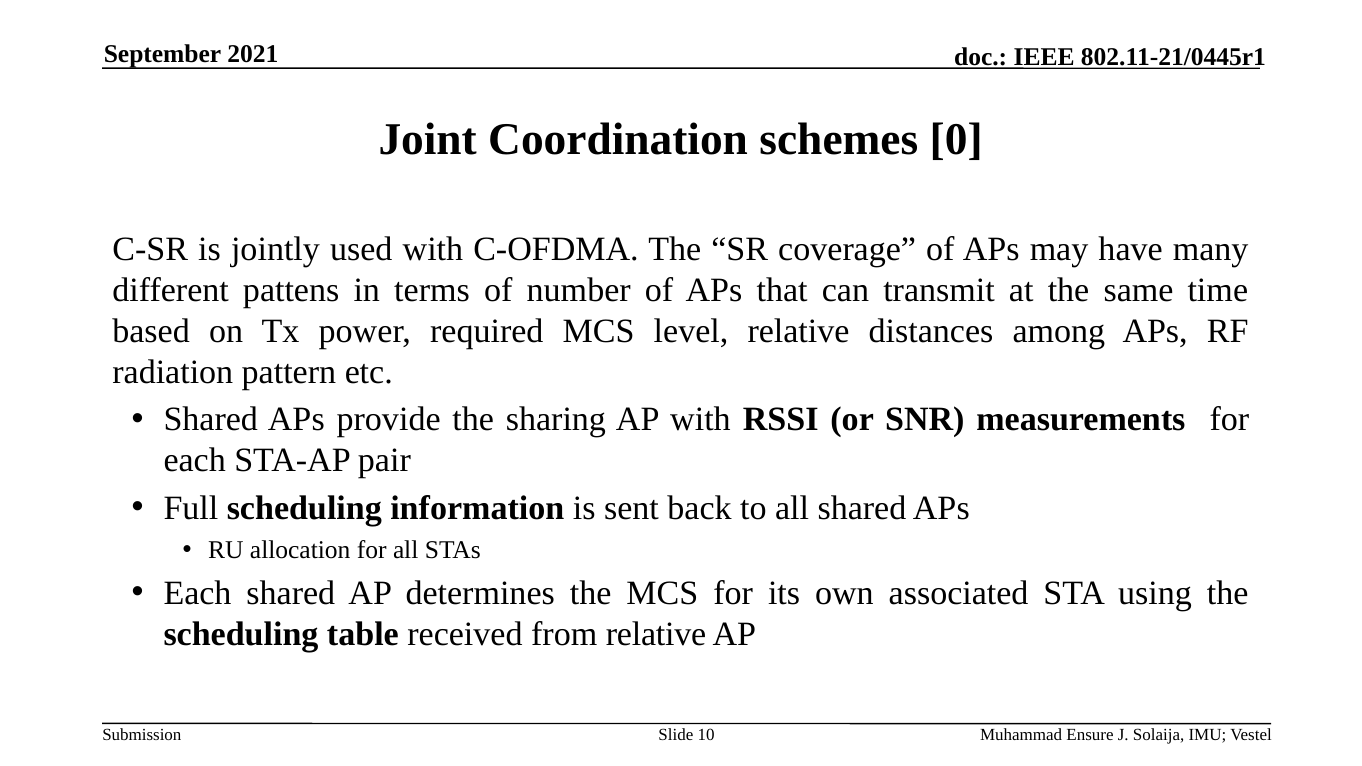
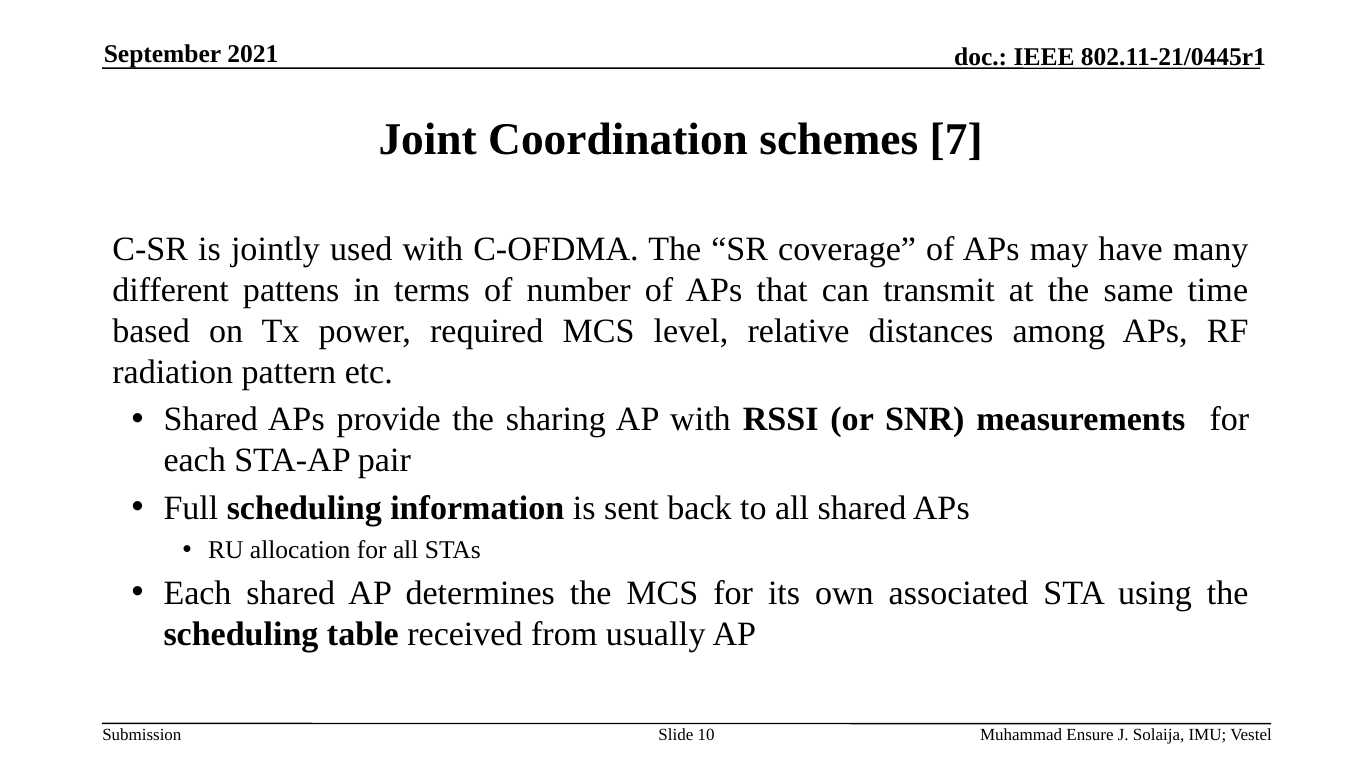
0: 0 -> 7
from relative: relative -> usually
